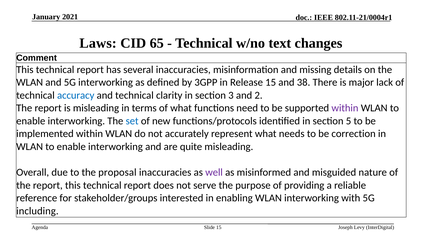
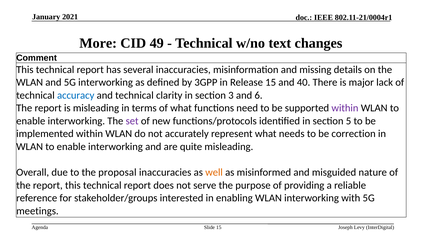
Laws: Laws -> More
65: 65 -> 49
38: 38 -> 40
2: 2 -> 6
set colour: blue -> purple
well colour: purple -> orange
including: including -> meetings
